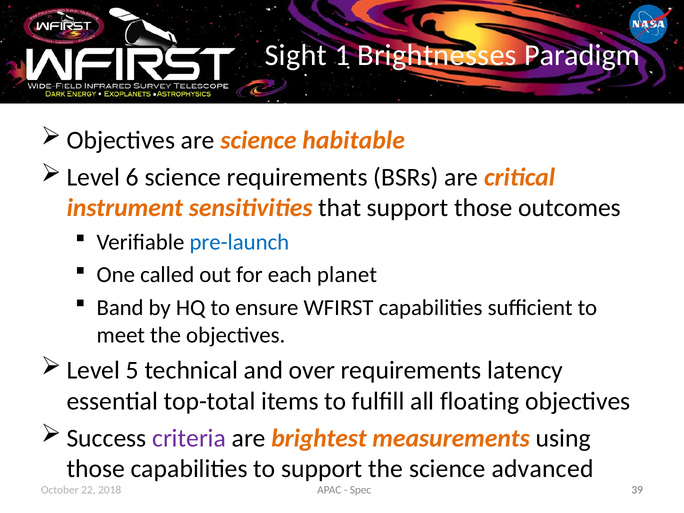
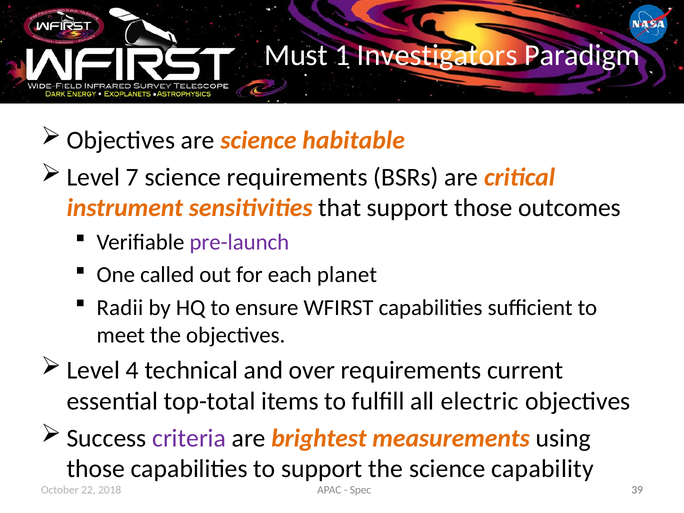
Sight: Sight -> Must
Brightnesses: Brightnesses -> Investigators
6: 6 -> 7
pre-launch colour: blue -> purple
Band: Band -> Radii
5: 5 -> 4
latency: latency -> current
floating: floating -> electric
advanced: advanced -> capability
